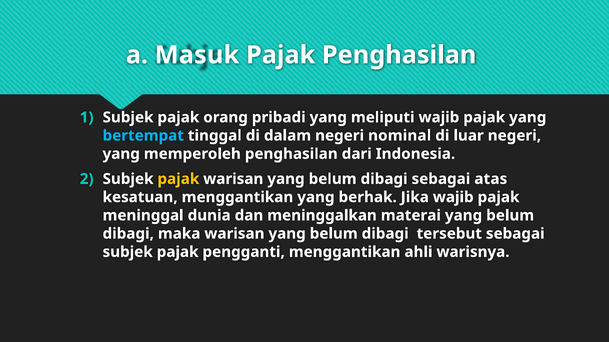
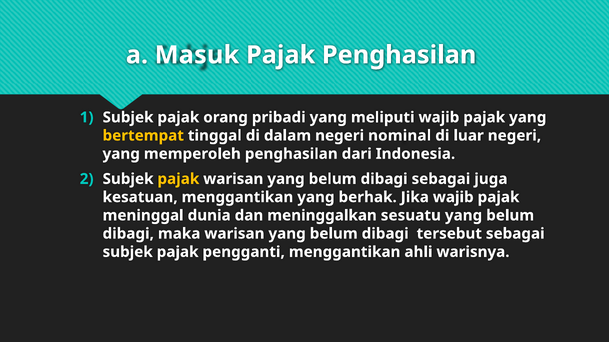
bertempat colour: light blue -> yellow
atas: atas -> juga
materai: materai -> sesuatu
